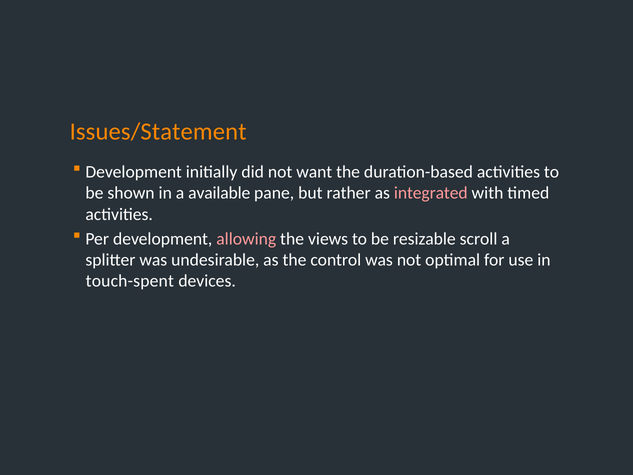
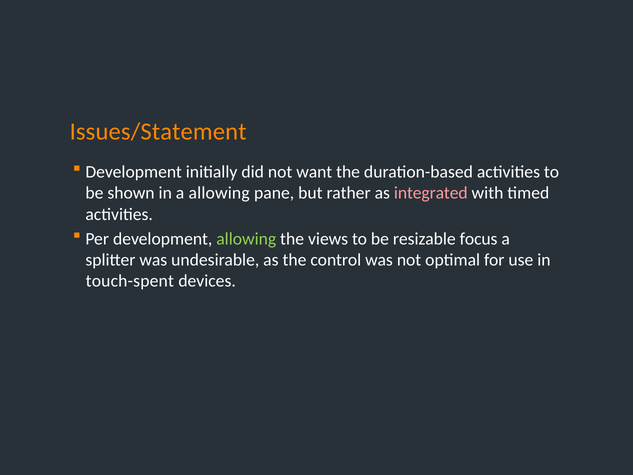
a available: available -> allowing
allowing at (246, 239) colour: pink -> light green
scroll: scroll -> focus
